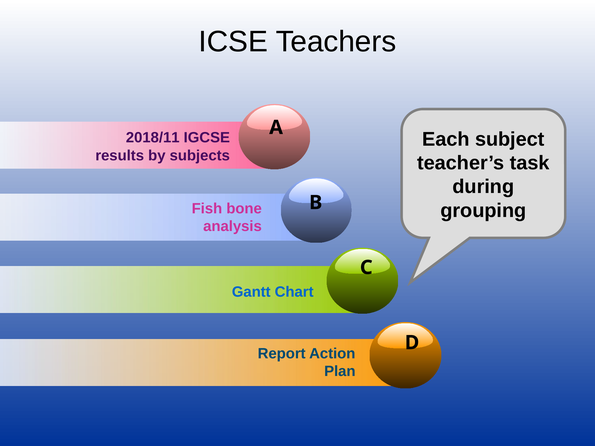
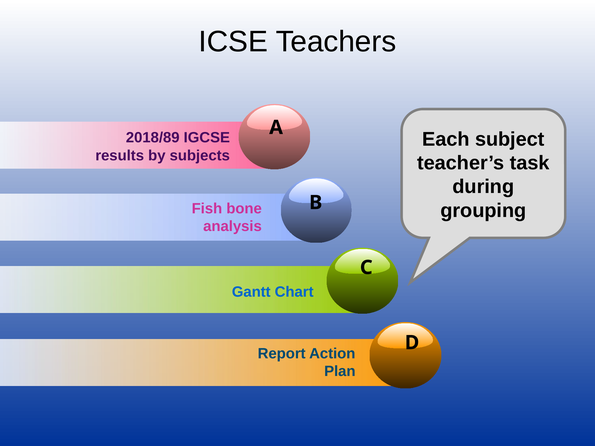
2018/11: 2018/11 -> 2018/89
